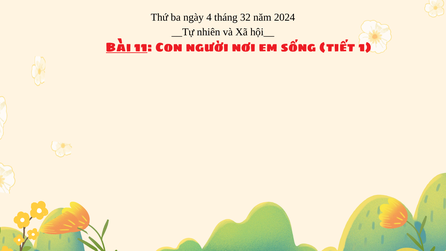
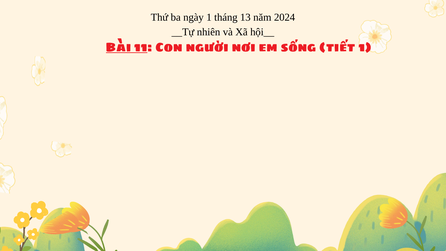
ngày 4: 4 -> 1
32: 32 -> 13
